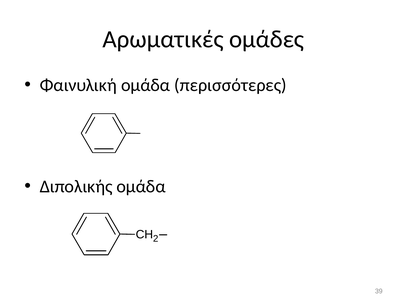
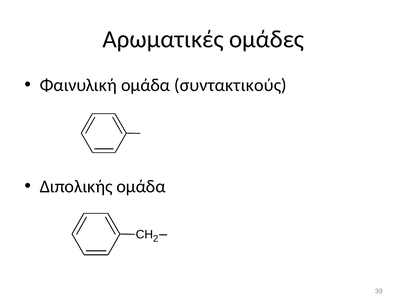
περισσότερες: περισσότερες -> συντακτικούς
